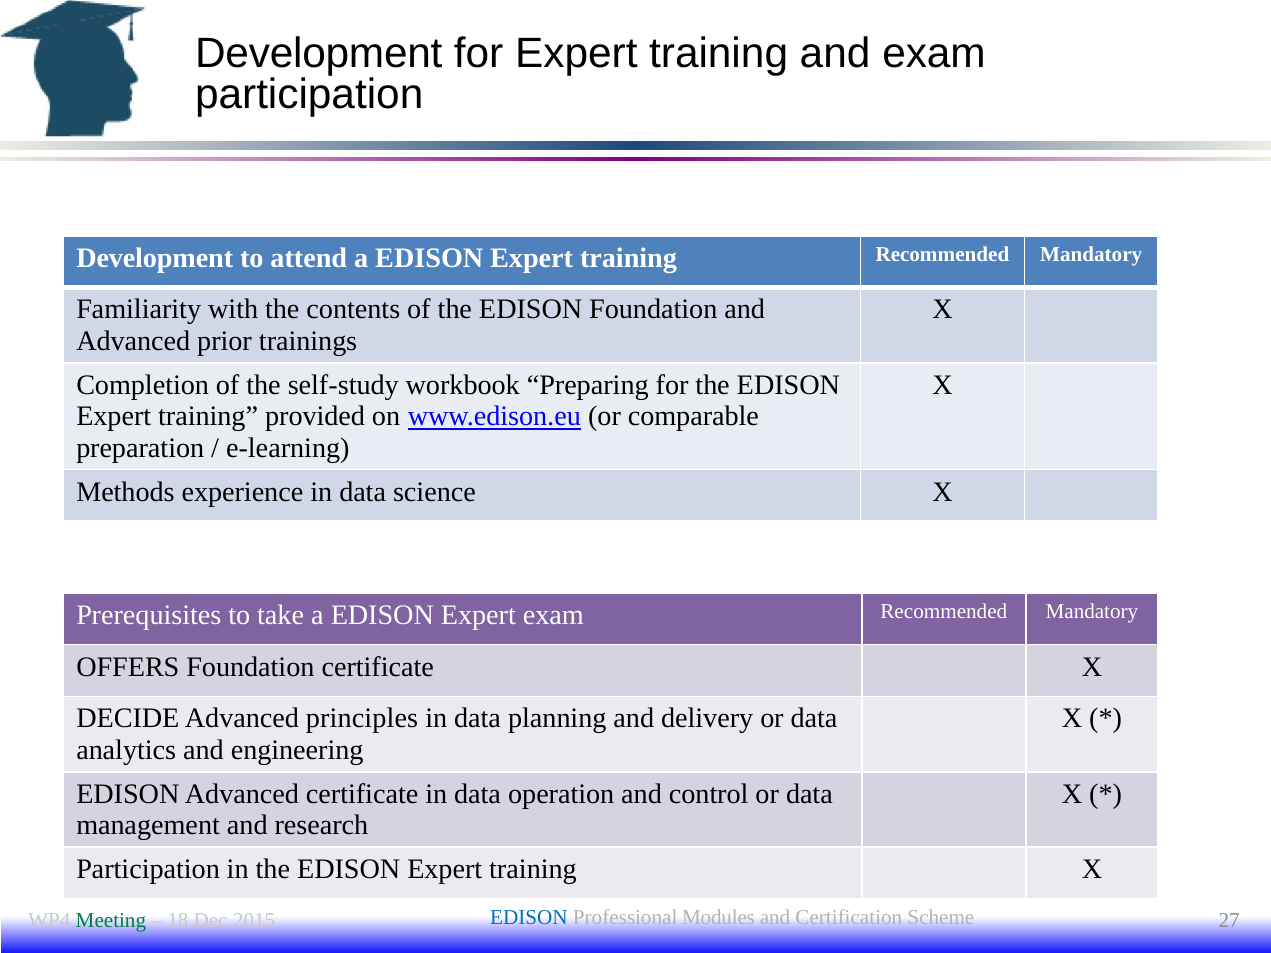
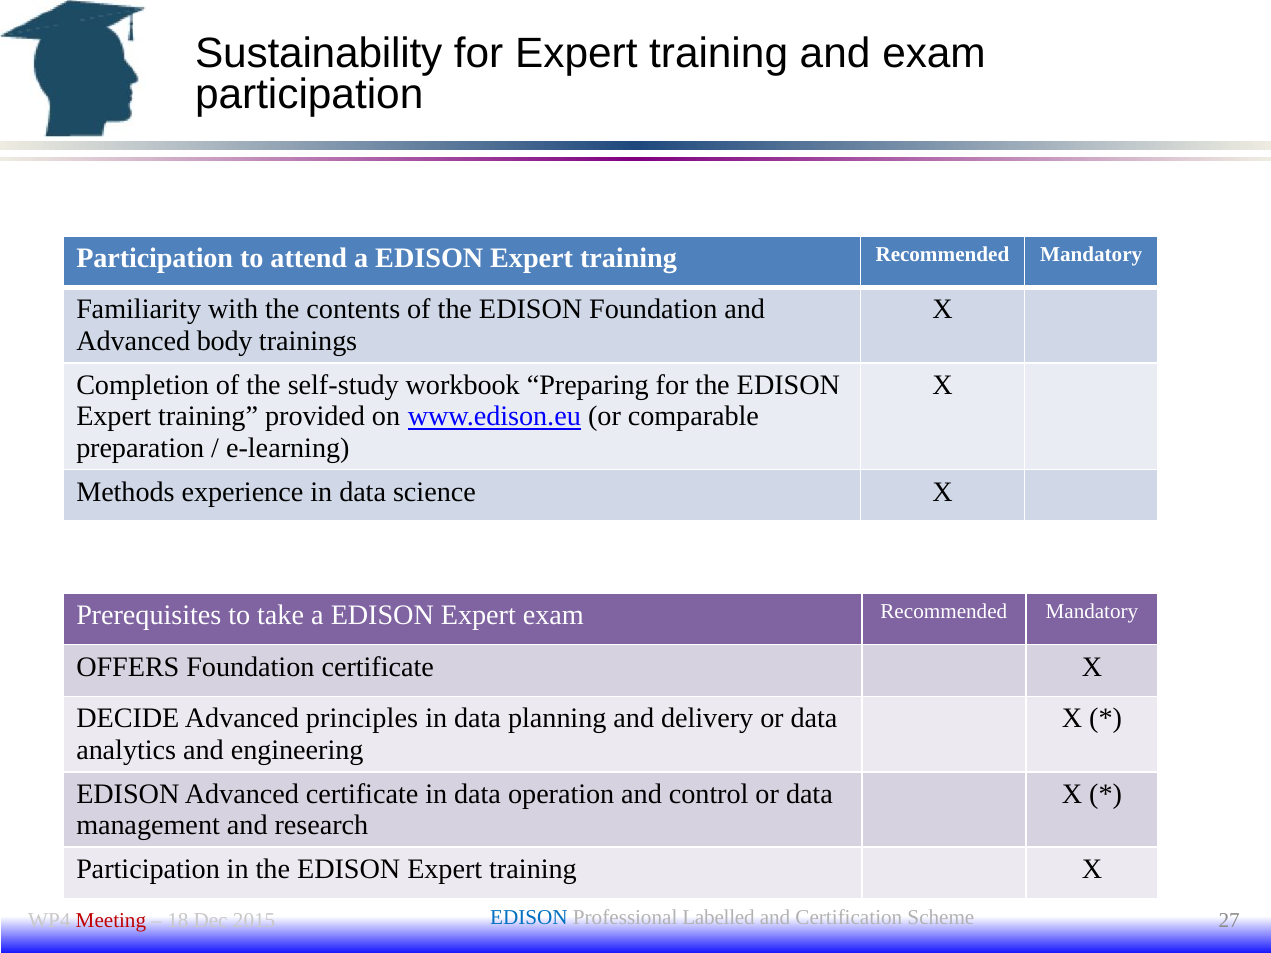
Development at (319, 54): Development -> Sustainability
Development at (155, 258): Development -> Participation
prior: prior -> body
Modules: Modules -> Labelled
Meeting colour: green -> red
